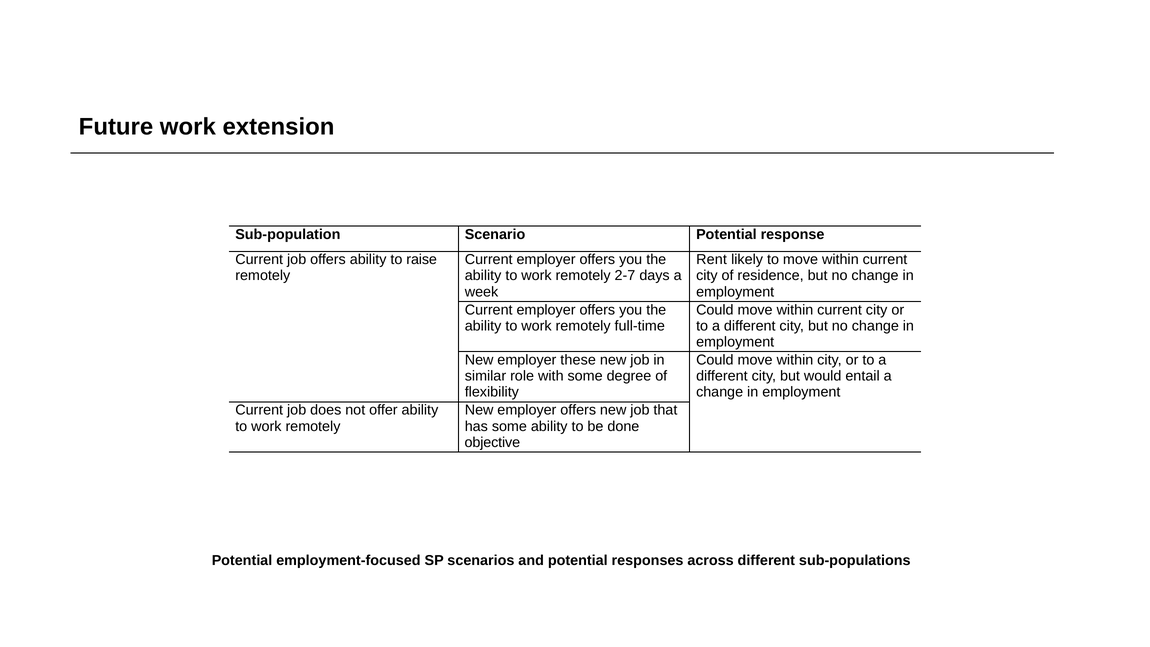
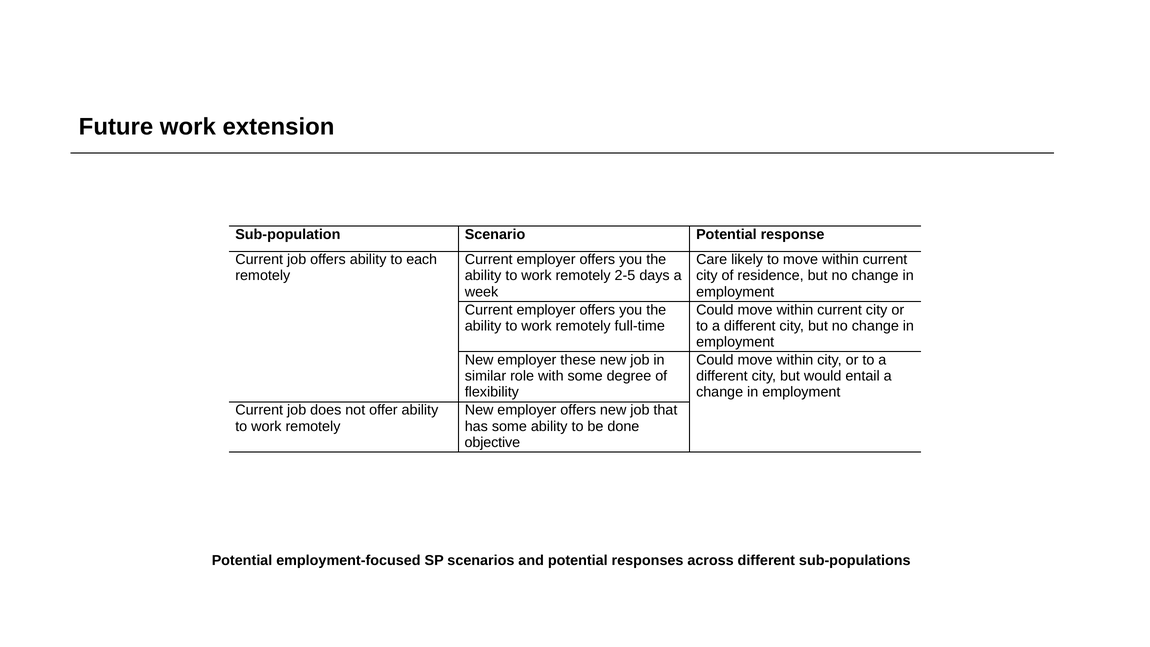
raise: raise -> each
Rent: Rent -> Care
2-7: 2-7 -> 2-5
